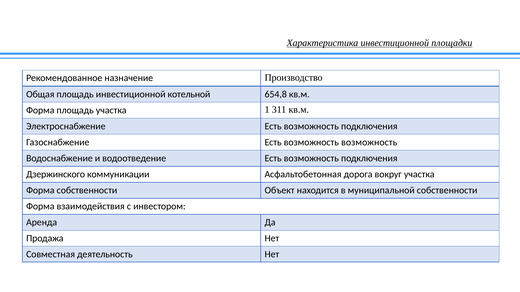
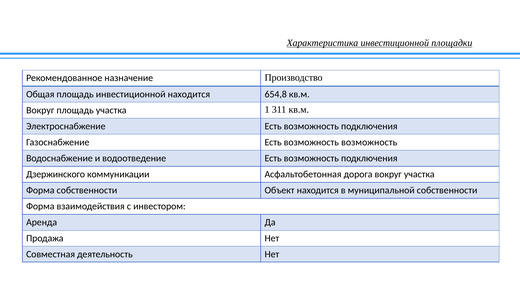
инвестиционной котельной: котельной -> находится
Форма at (40, 110): Форма -> Вокруг
